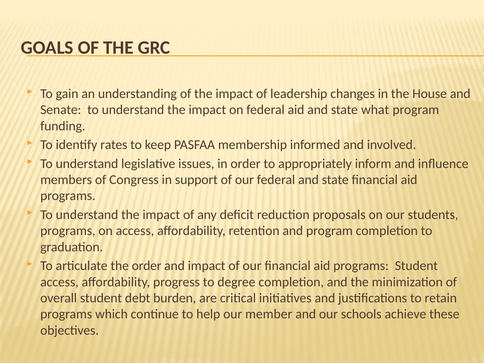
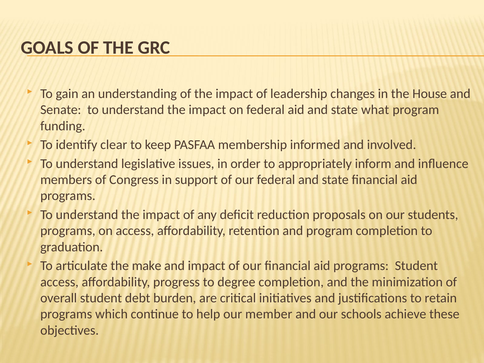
rates: rates -> clear
the order: order -> make
